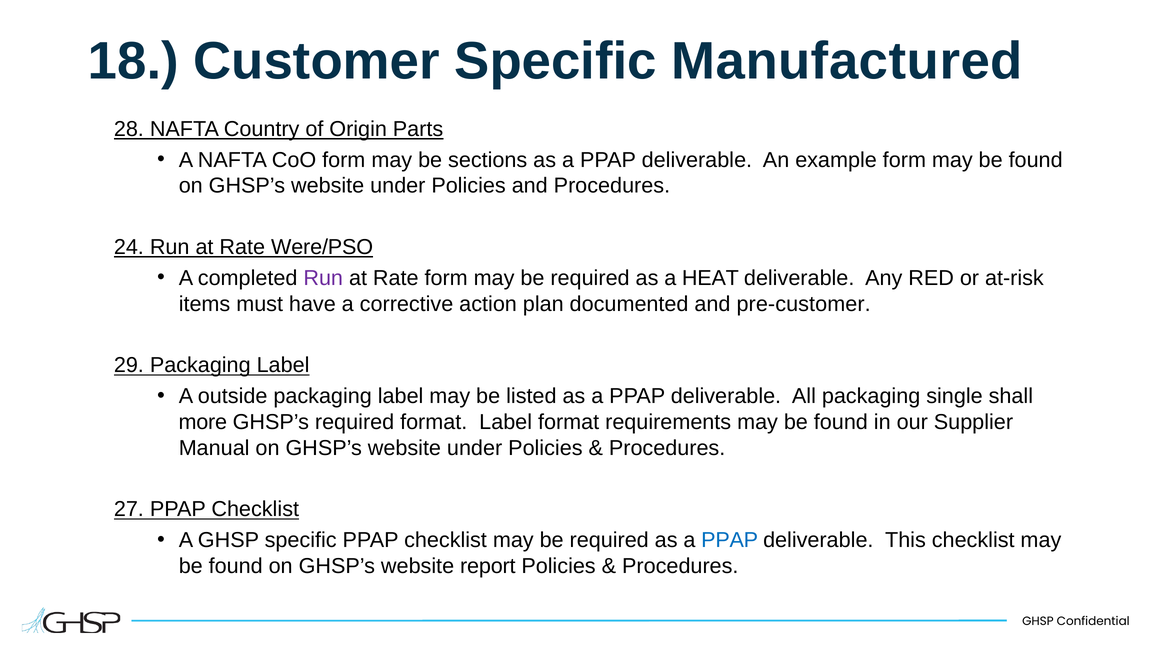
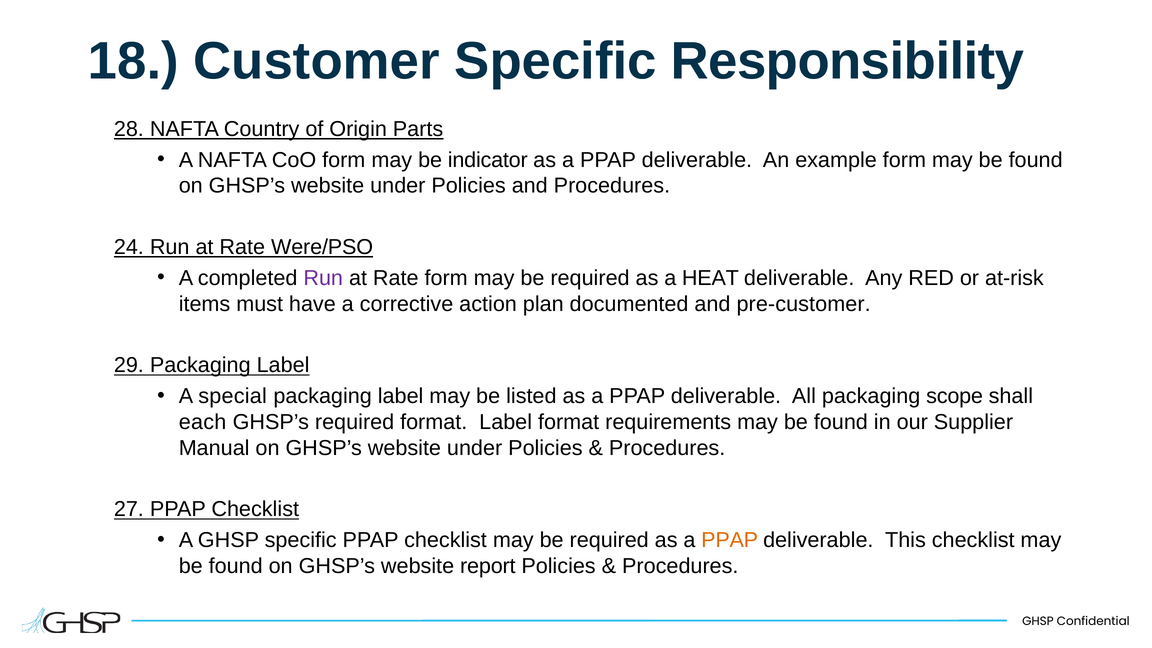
Manufactured: Manufactured -> Responsibility
sections: sections -> indicator
outside: outside -> special
single: single -> scope
more: more -> each
PPAP at (730, 540) colour: blue -> orange
